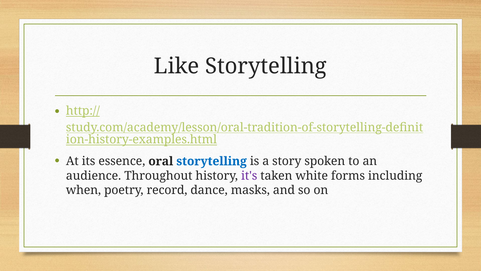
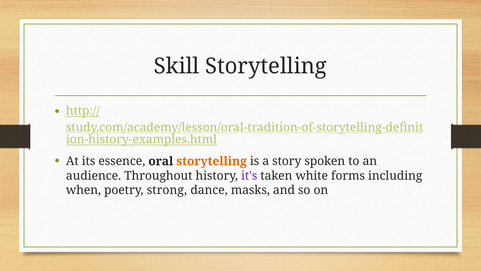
Like: Like -> Skill
storytelling at (212, 161) colour: blue -> orange
record: record -> strong
